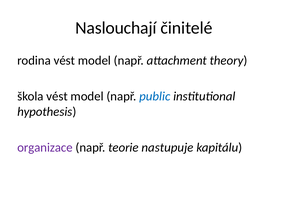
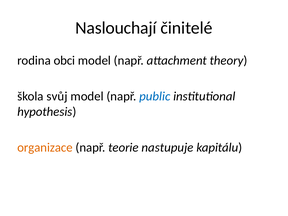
rodina vést: vést -> obci
škola vést: vést -> svůj
organizace colour: purple -> orange
